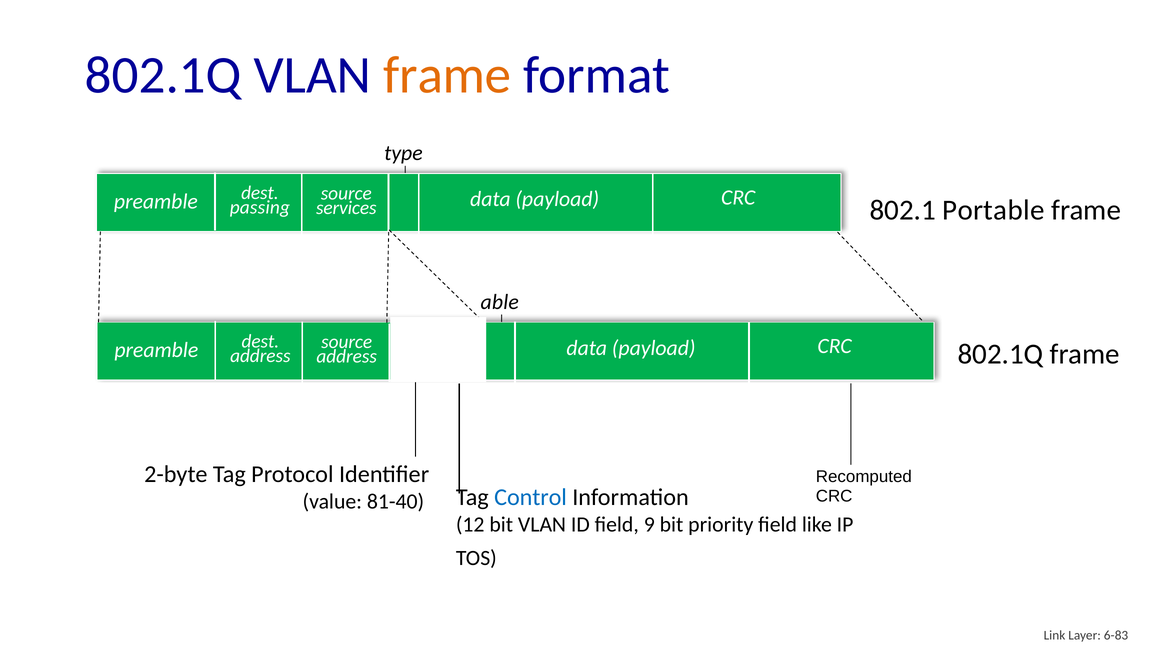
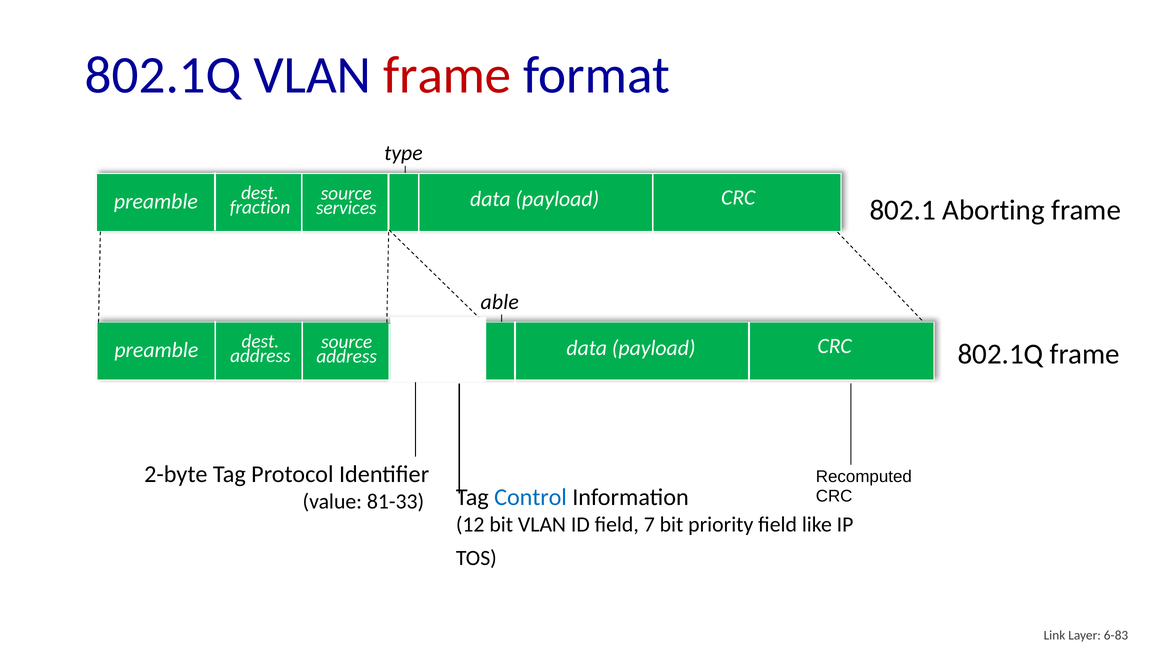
frame at (447, 75) colour: orange -> red
Portable: Portable -> Aborting
passing: passing -> fraction
81-40: 81-40 -> 81-33
9: 9 -> 7
